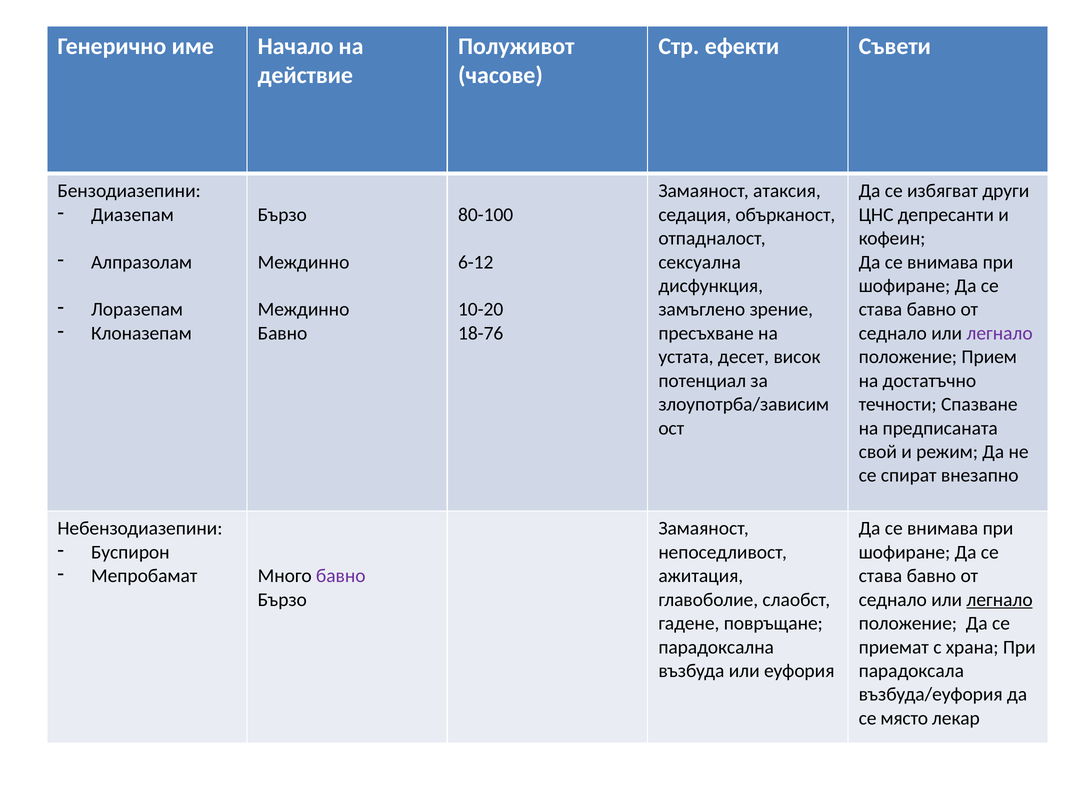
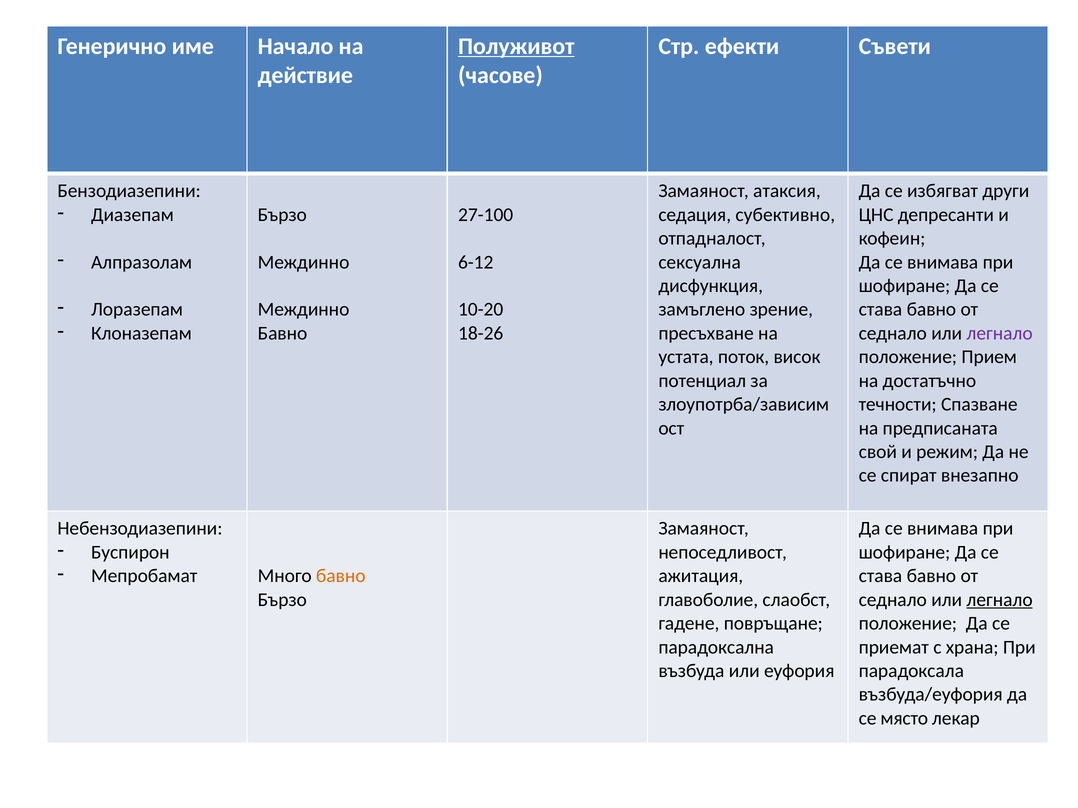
Полуживот underline: none -> present
80-100: 80-100 -> 27-100
обърканост: обърканост -> субективно
18-76: 18-76 -> 18-26
десет: десет -> поток
бавно at (341, 576) colour: purple -> orange
